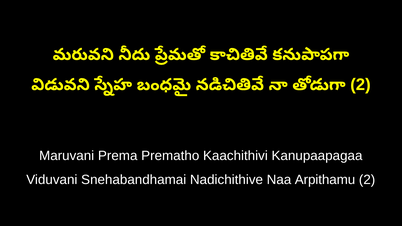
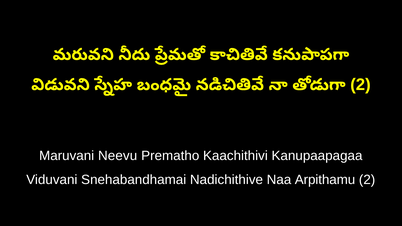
Prema: Prema -> Neevu
